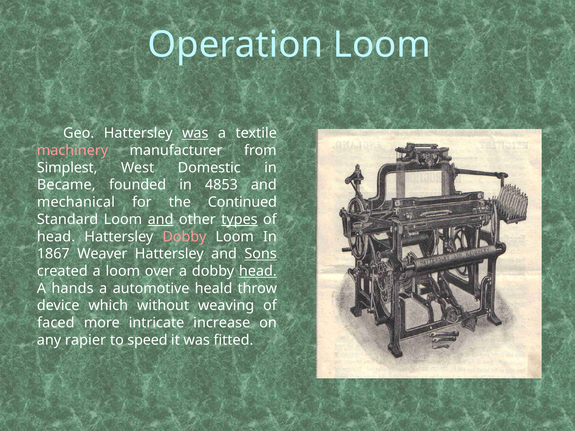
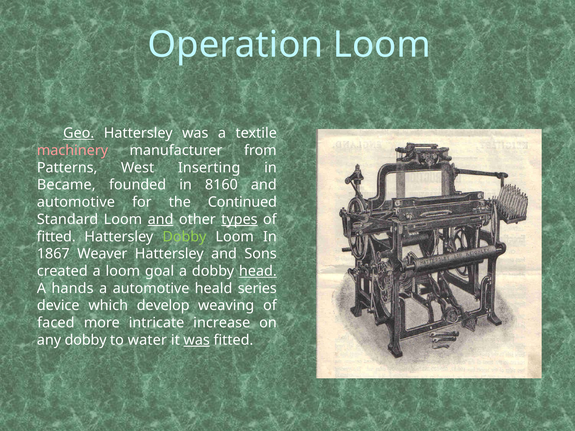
Geo underline: none -> present
was at (195, 133) underline: present -> none
Simplest: Simplest -> Patterns
Domestic: Domestic -> Inserting
4853: 4853 -> 8160
mechanical at (76, 202): mechanical -> automotive
head at (56, 237): head -> fitted
Dobby at (184, 237) colour: pink -> light green
Sons underline: present -> none
over: over -> goal
throw: throw -> series
without: without -> develop
any rapier: rapier -> dobby
speed: speed -> water
was at (197, 340) underline: none -> present
